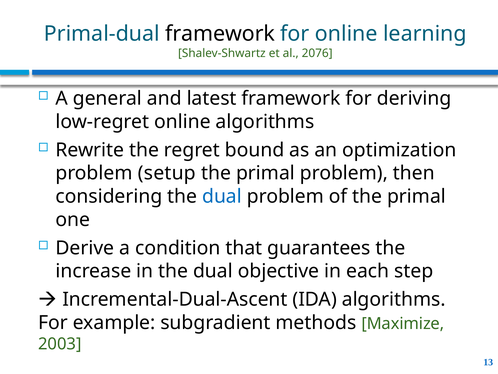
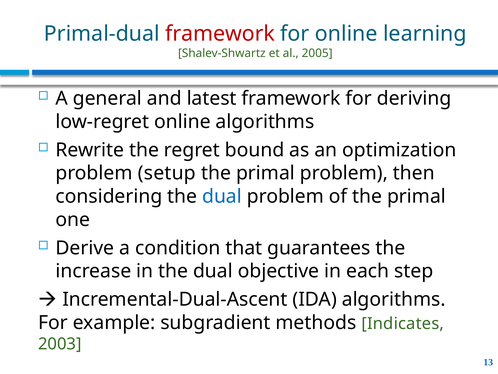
framework at (220, 34) colour: black -> red
2076: 2076 -> 2005
Maximize: Maximize -> Indicates
